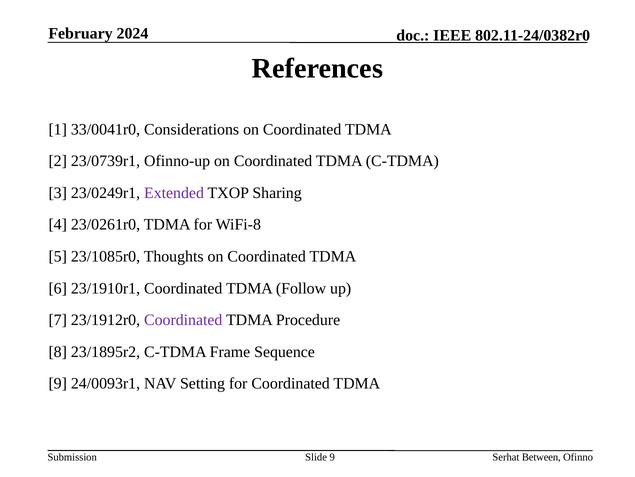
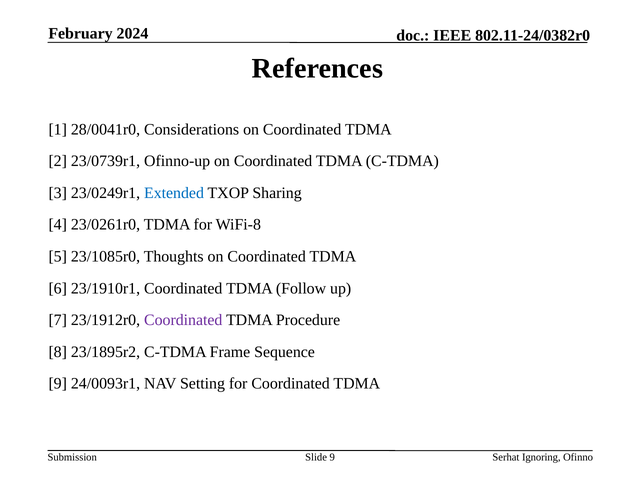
33/0041r0: 33/0041r0 -> 28/0041r0
Extended colour: purple -> blue
Between: Between -> Ignoring
